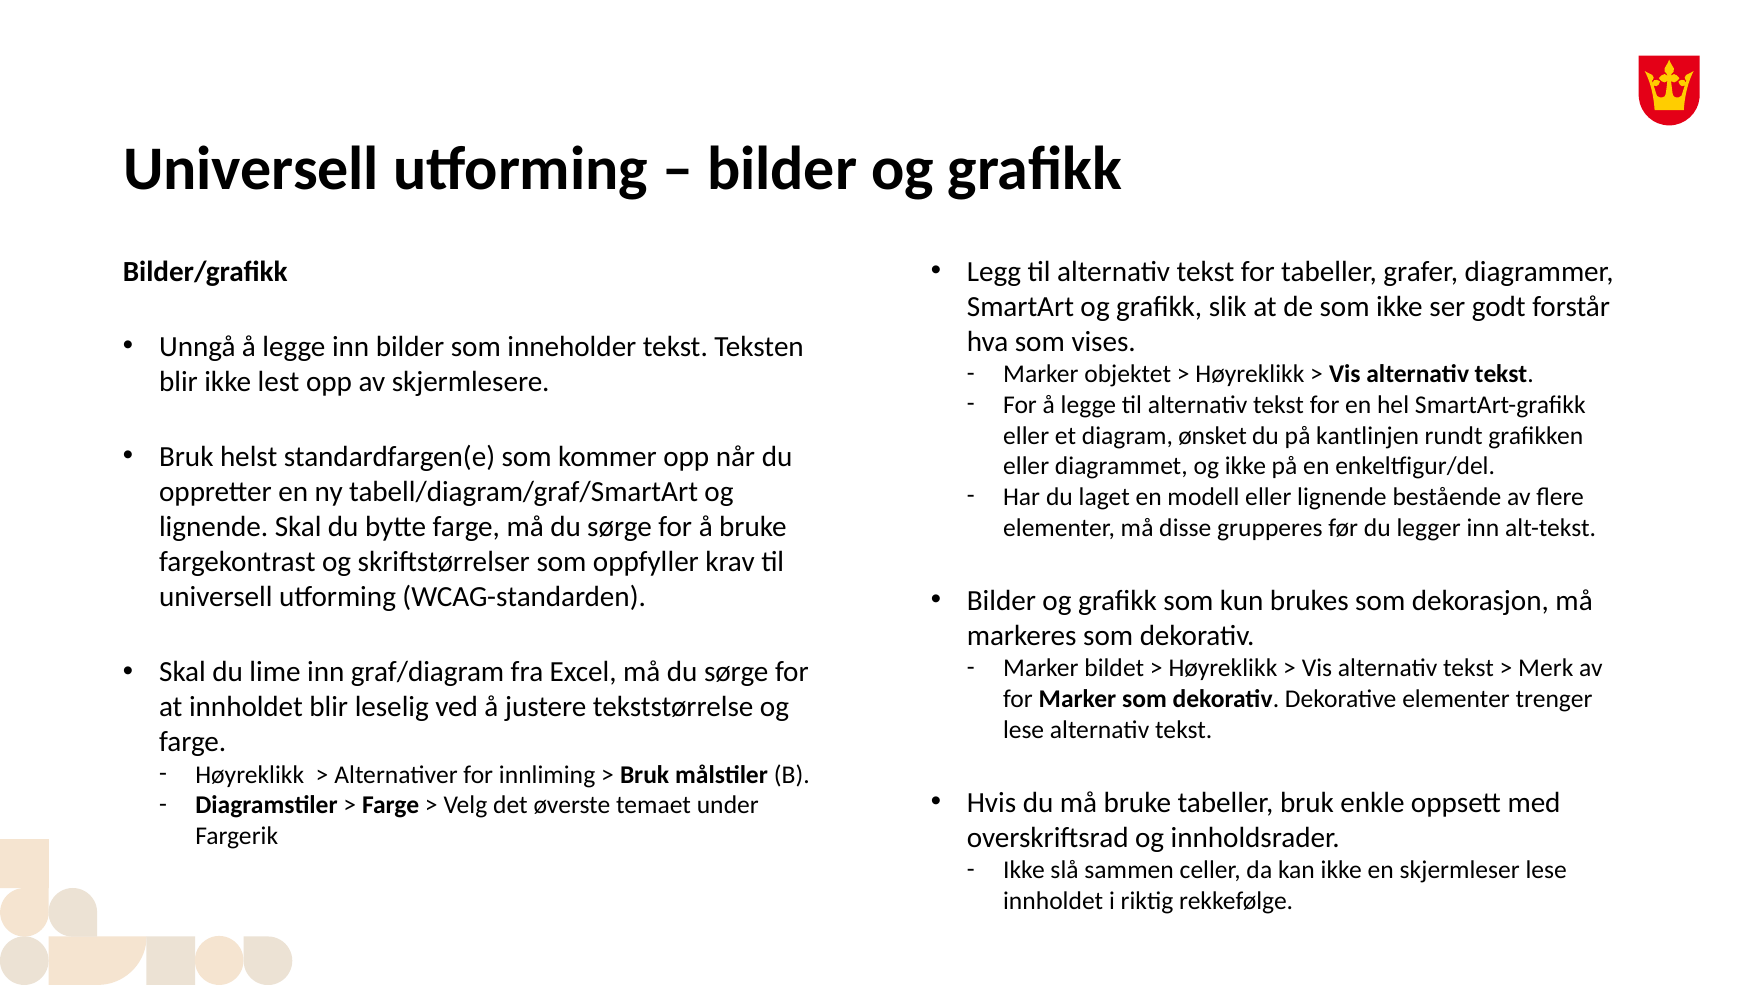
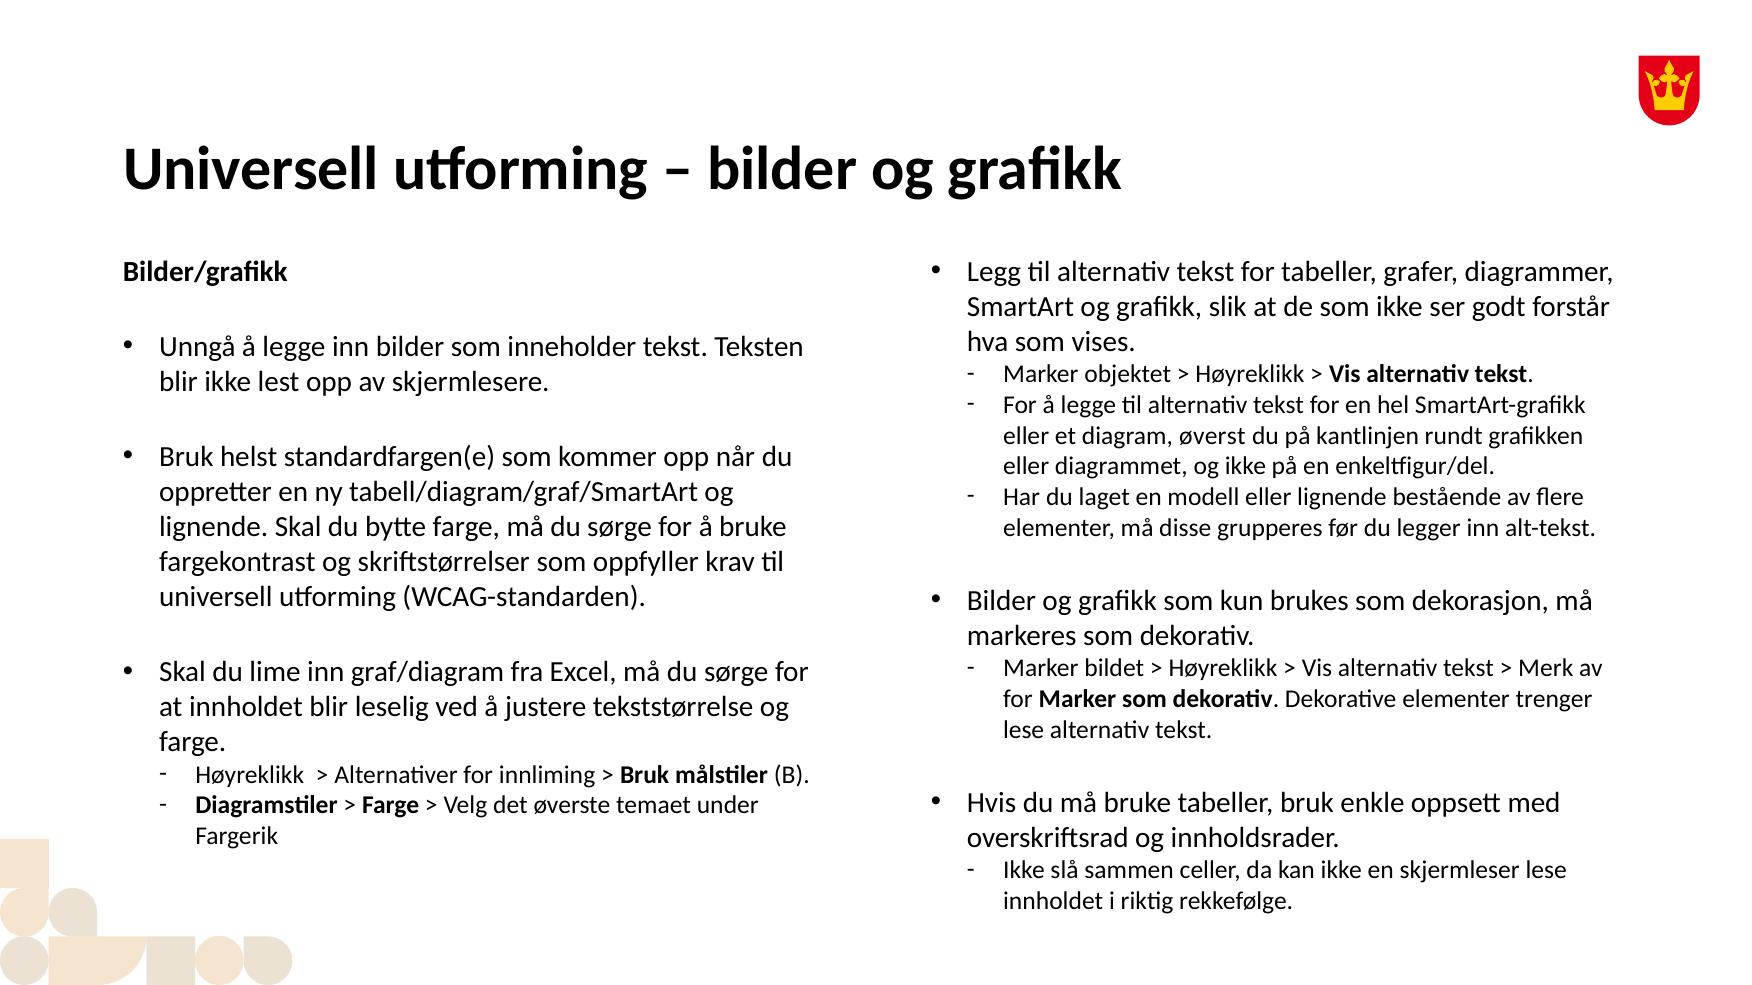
ønsket: ønsket -> øverst
